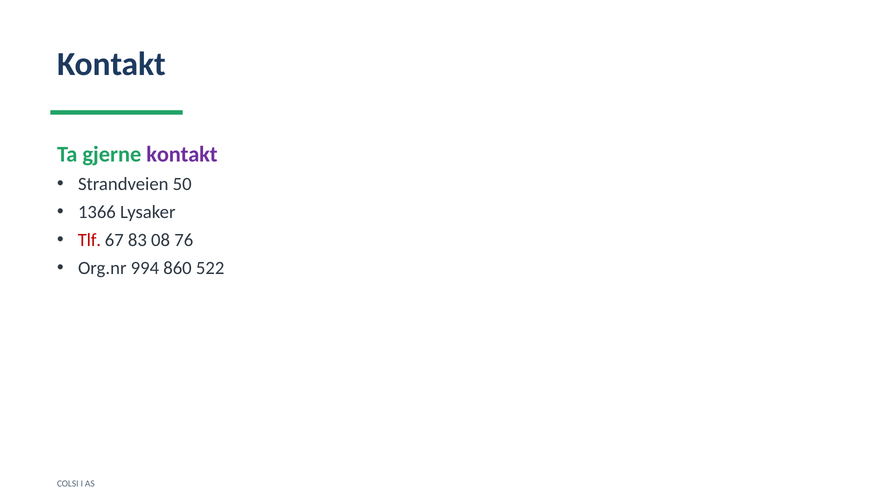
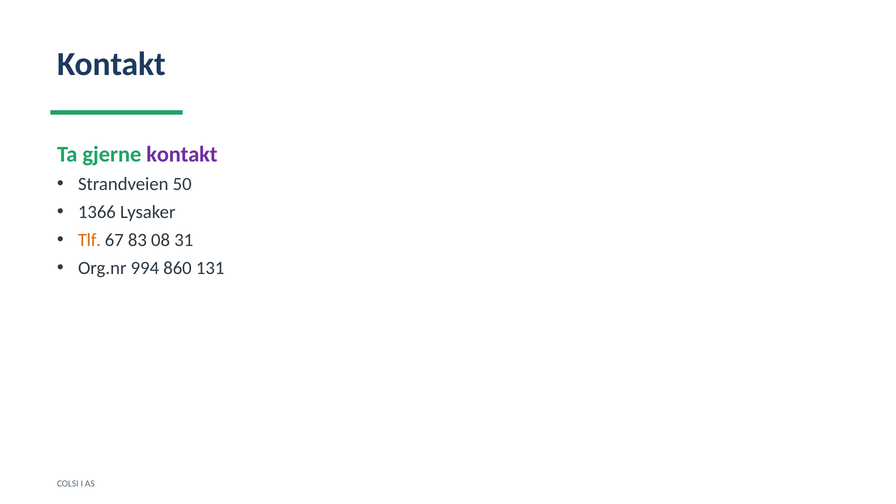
Tlf colour: red -> orange
76: 76 -> 31
522: 522 -> 131
